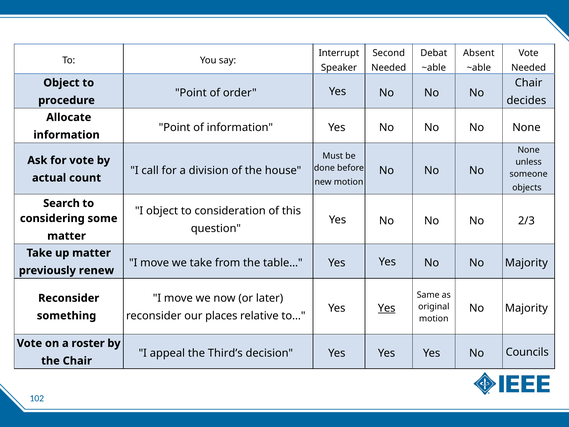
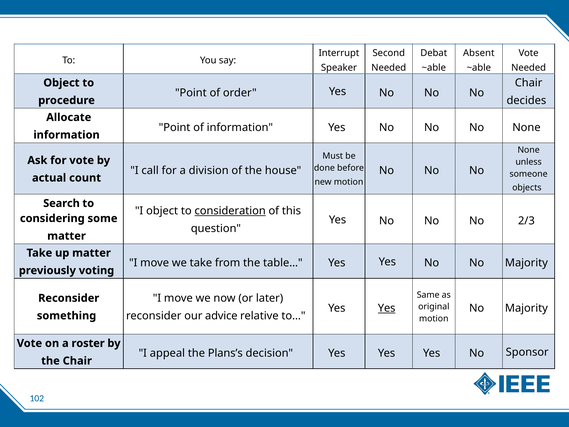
consideration underline: none -> present
renew: renew -> voting
places: places -> advice
Third’s: Third’s -> Plans’s
Councils: Councils -> Sponsor
